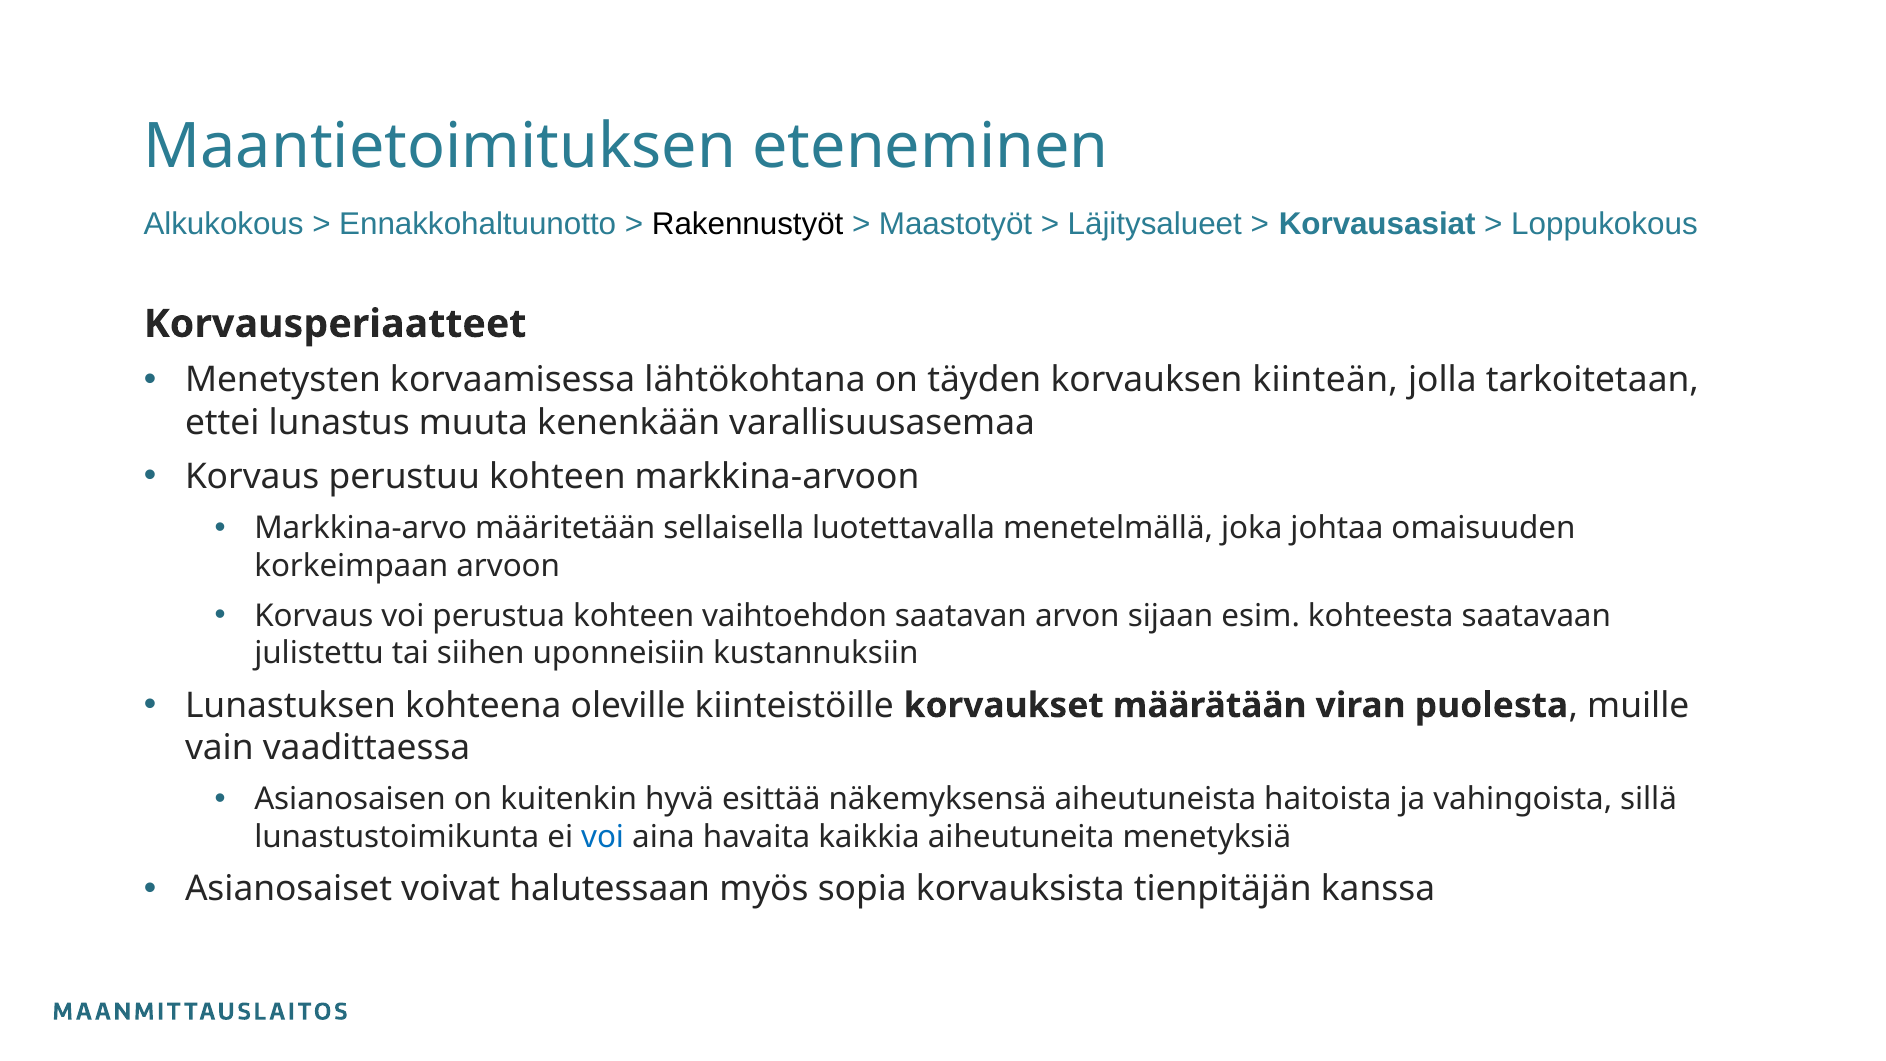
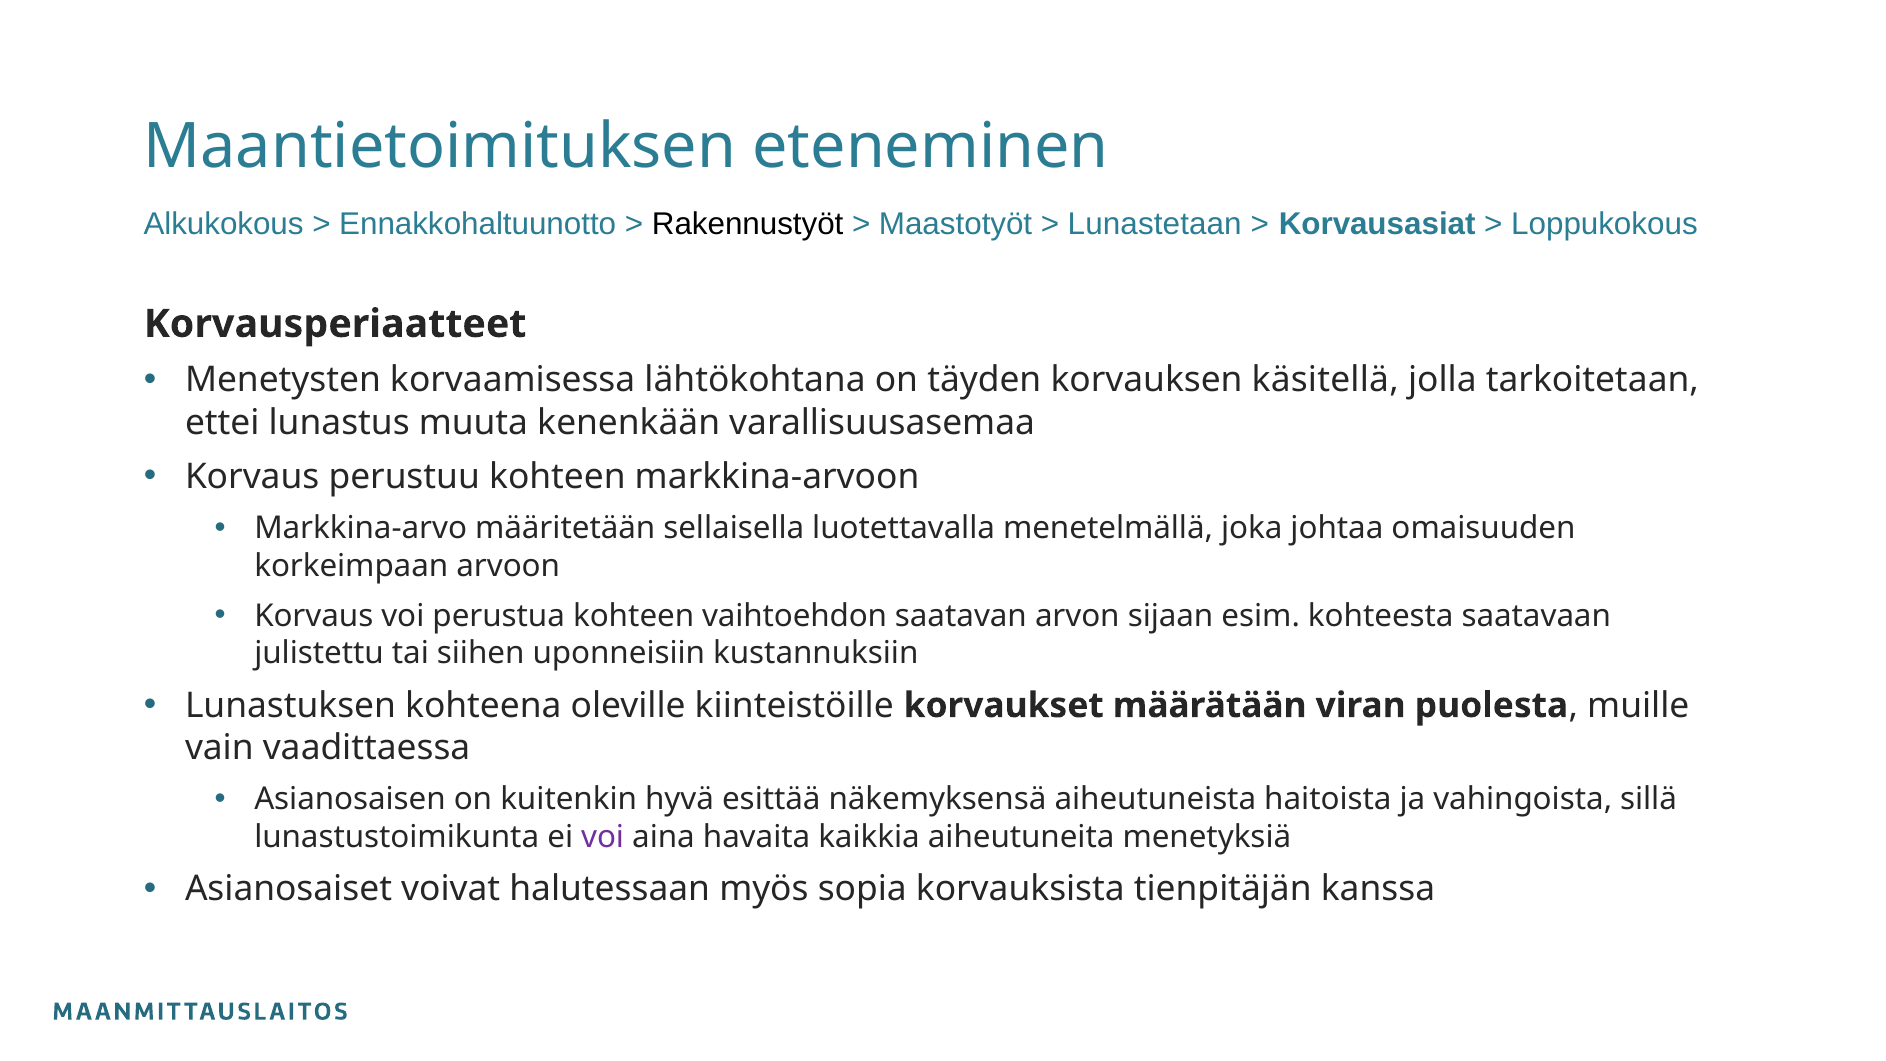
Läjitysalueet: Läjitysalueet -> Lunastetaan
kiinteän: kiinteän -> käsitellä
voi at (603, 837) colour: blue -> purple
